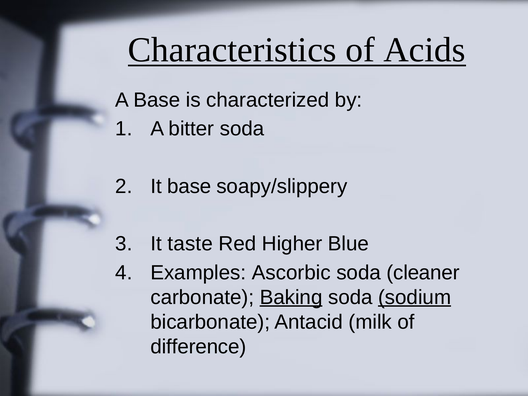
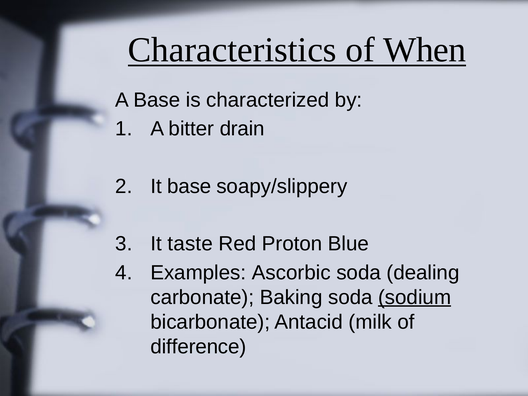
Acids: Acids -> When
bitter soda: soda -> drain
Higher: Higher -> Proton
cleaner: cleaner -> dealing
Baking underline: present -> none
